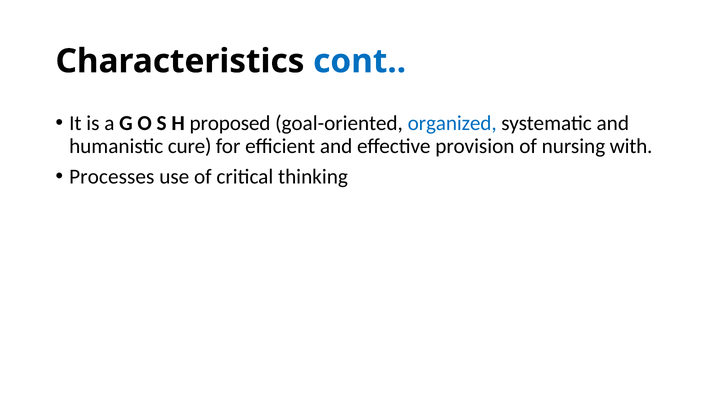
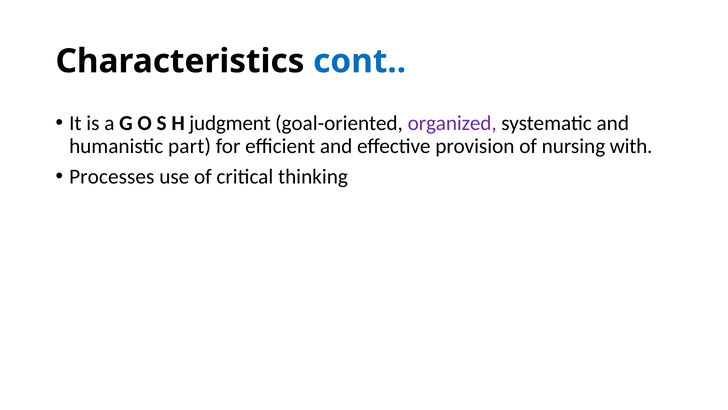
proposed: proposed -> judgment
organized colour: blue -> purple
cure: cure -> part
